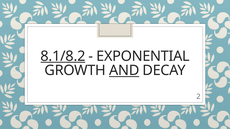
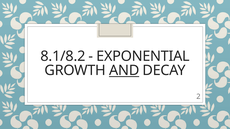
8.1/8.2 underline: present -> none
